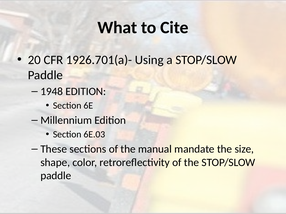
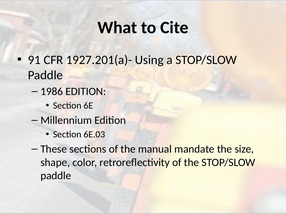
20: 20 -> 91
1926.701(a)-: 1926.701(a)- -> 1927.201(a)-
1948: 1948 -> 1986
